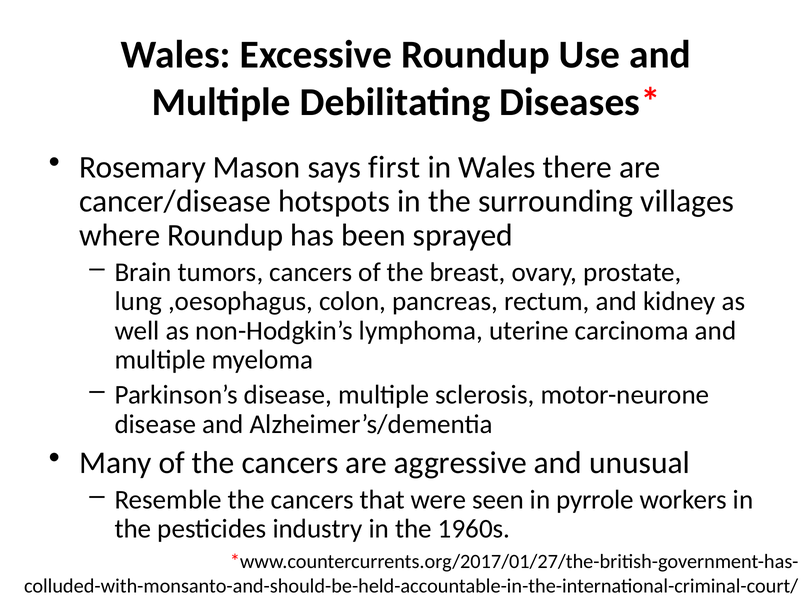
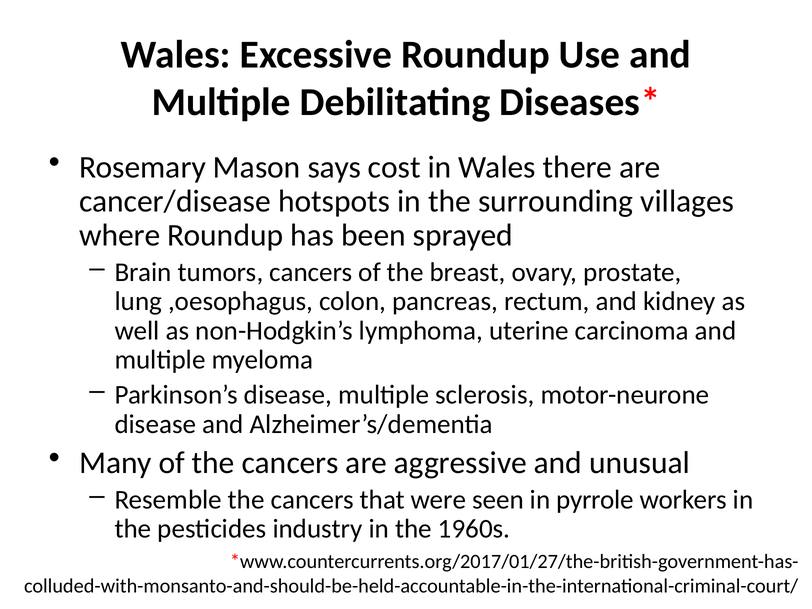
first: first -> cost
